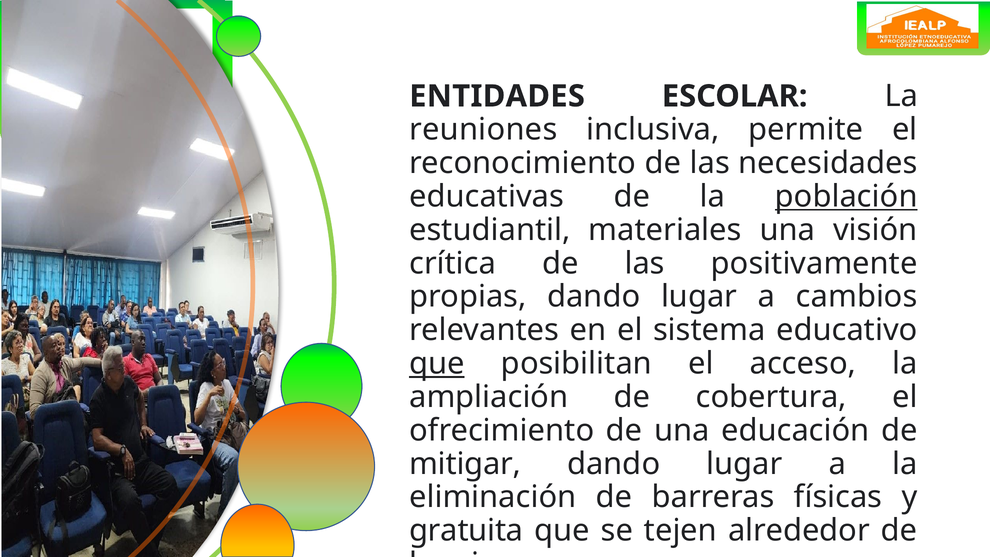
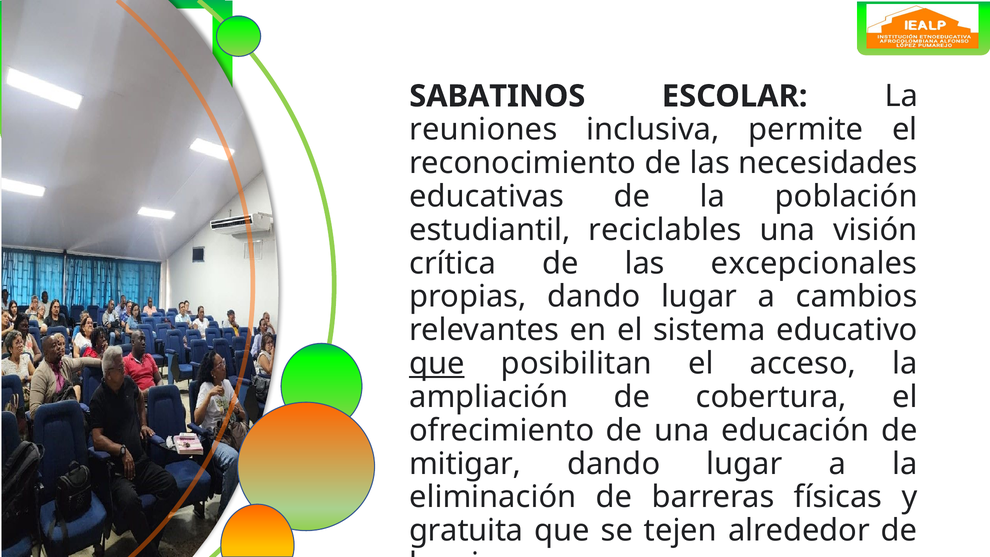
ENTIDADES: ENTIDADES -> SABATINOS
población underline: present -> none
materiales: materiales -> reciclables
positivamente: positivamente -> excepcionales
